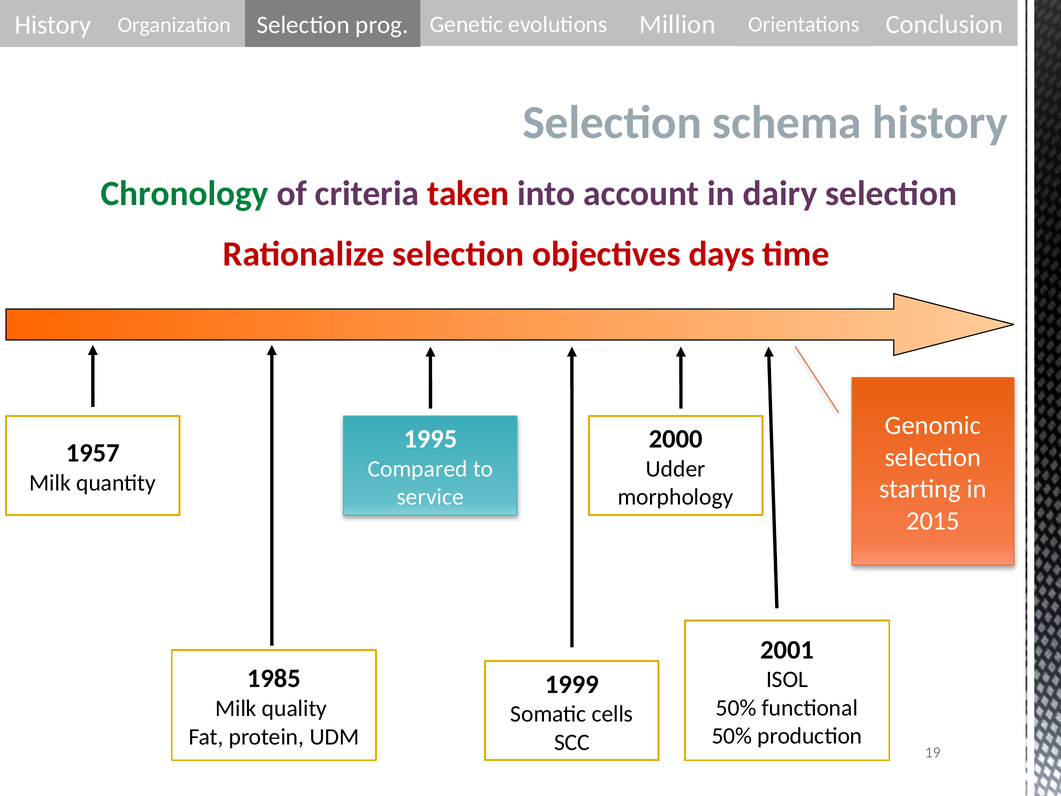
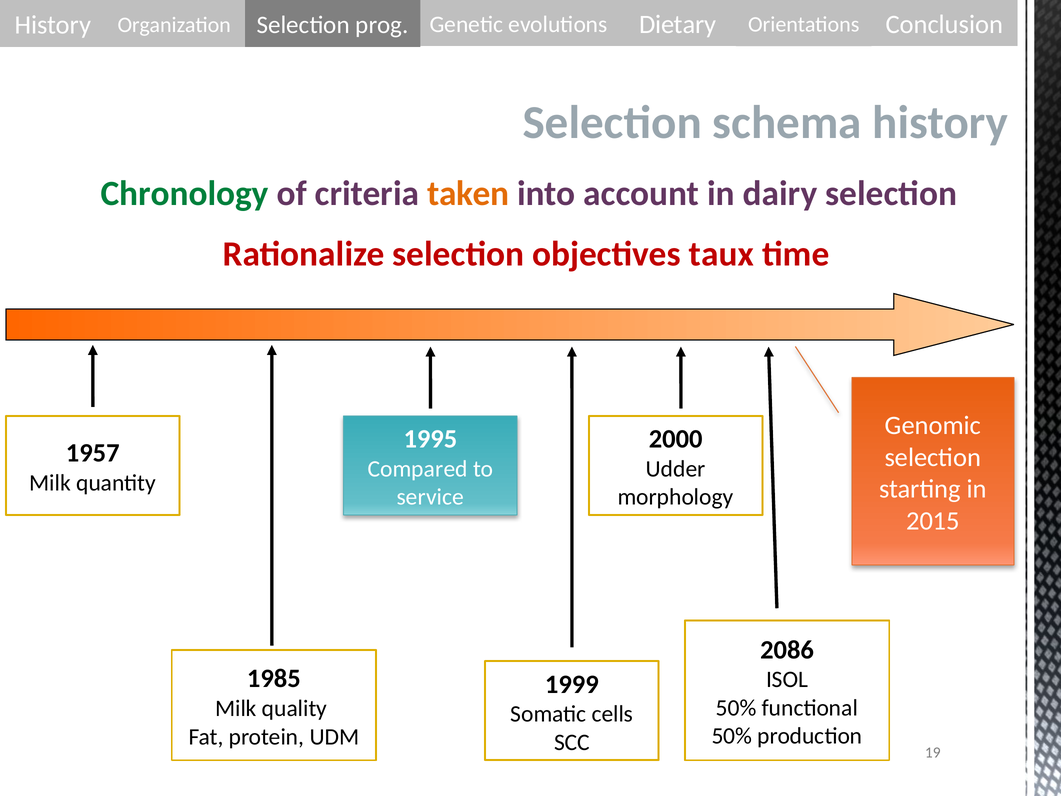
Million: Million -> Dietary
taken colour: red -> orange
days: days -> taux
2001: 2001 -> 2086
